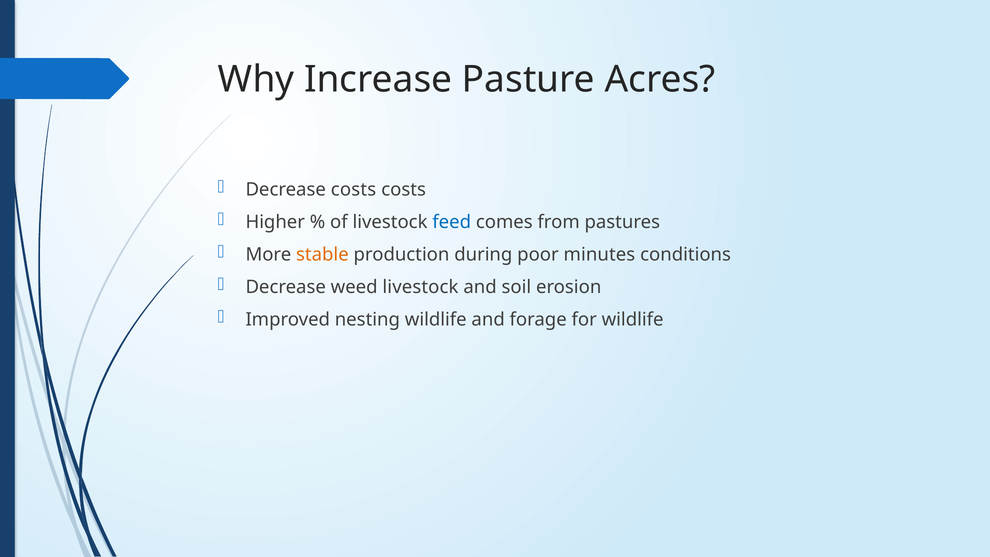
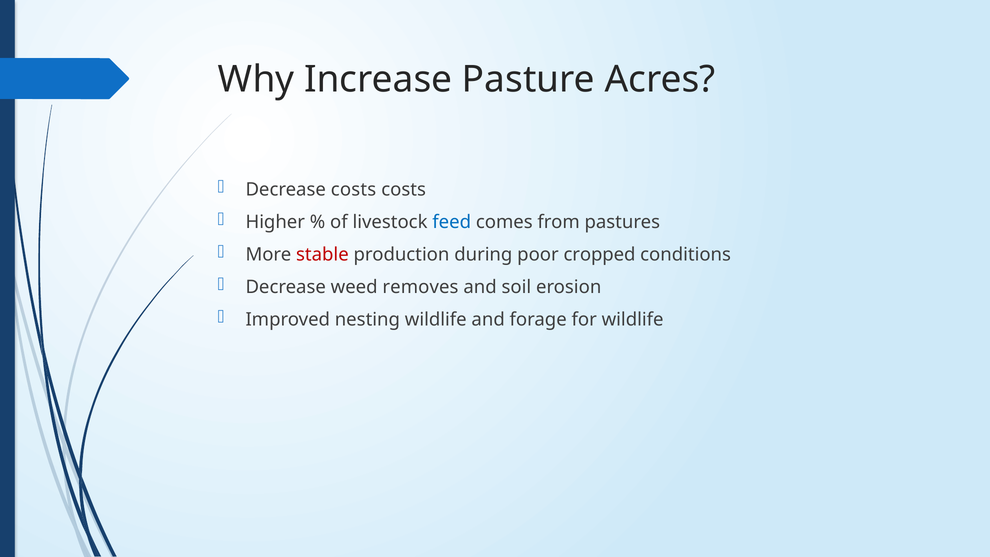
stable colour: orange -> red
minutes: minutes -> cropped
weed livestock: livestock -> removes
